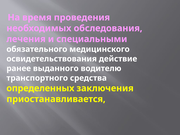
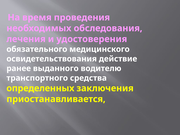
специальными: специальными -> удостоверения
